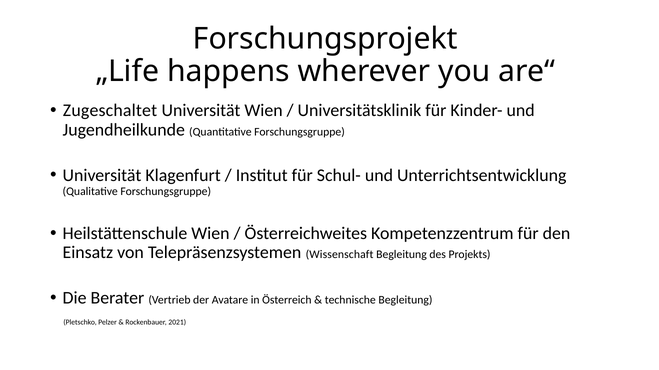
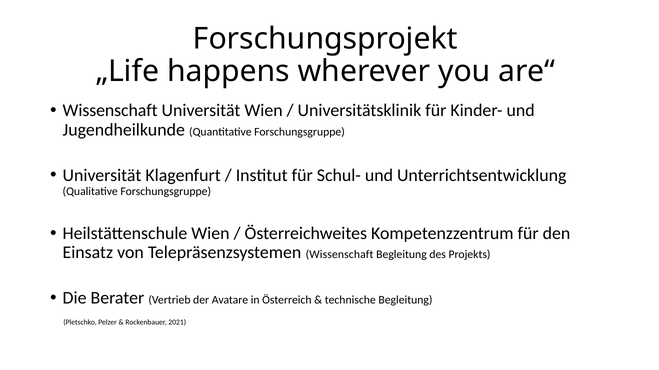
Zugeschaltet at (110, 111): Zugeschaltet -> Wissenschaft
